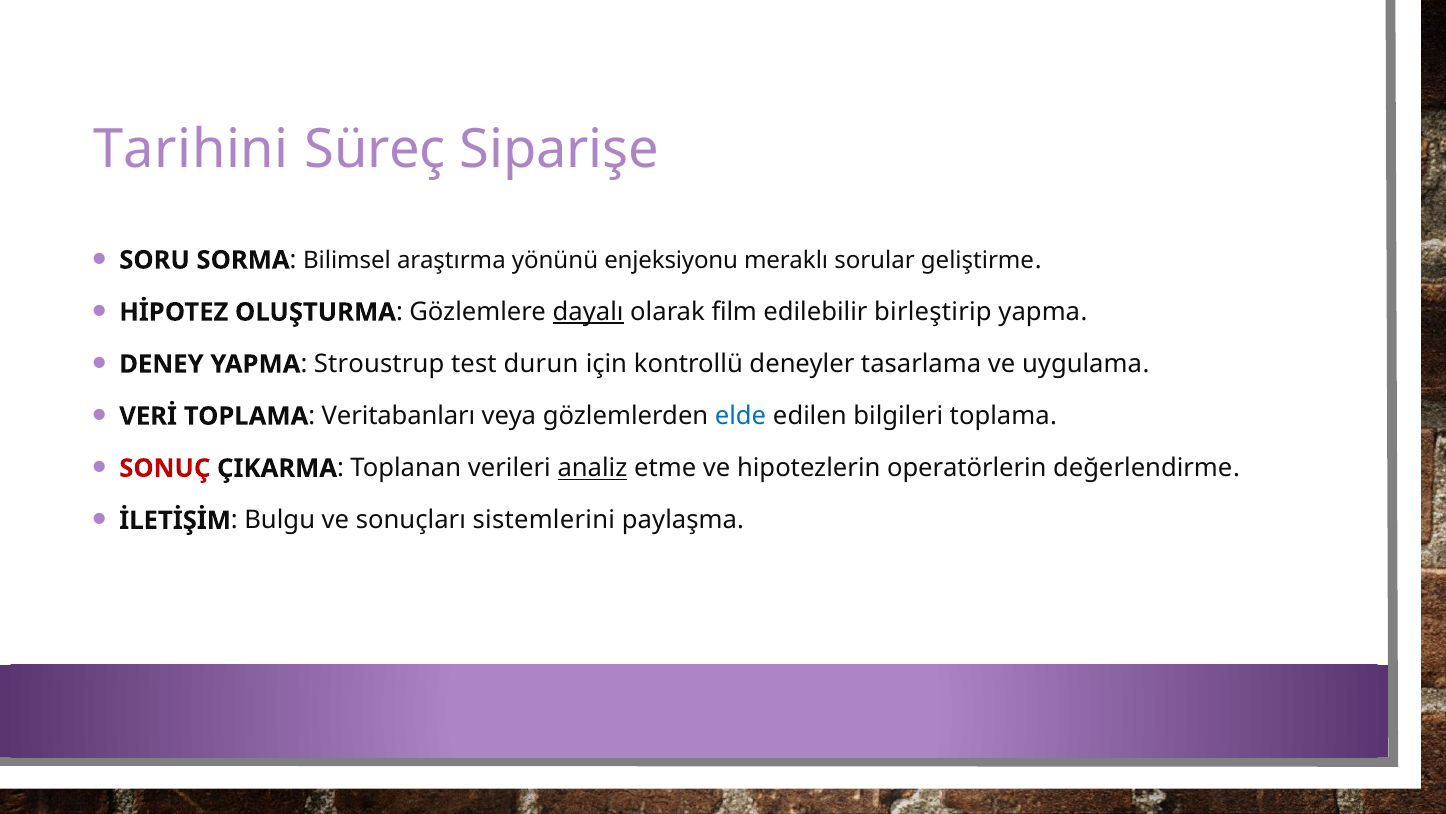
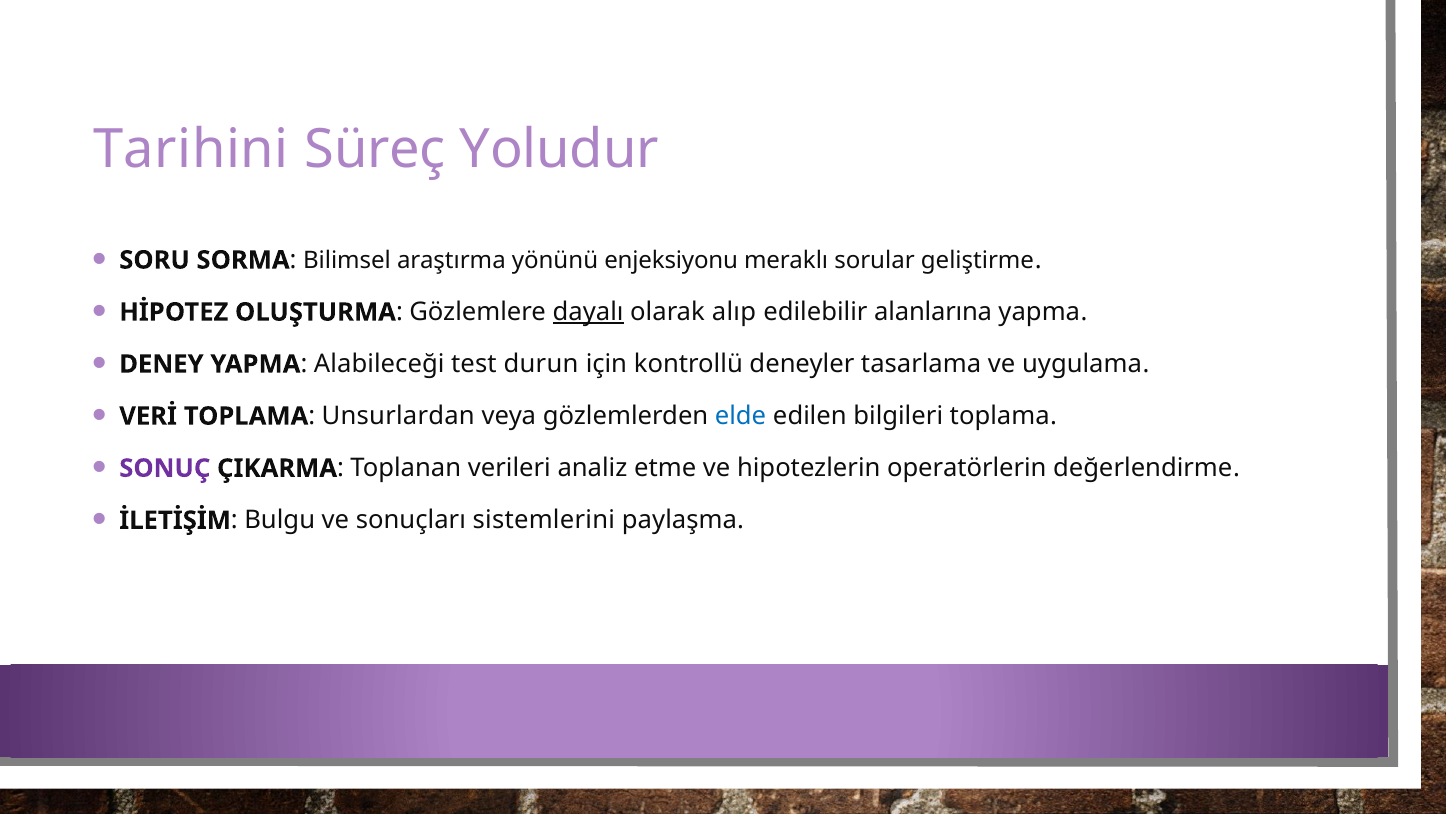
Siparişe: Siparişe -> Yoludur
film: film -> alıp
birleştirip: birleştirip -> alanlarına
Stroustrup: Stroustrup -> Alabileceği
Veritabanları: Veritabanları -> Unsurlardan
SONUÇ colour: red -> purple
analiz underline: present -> none
